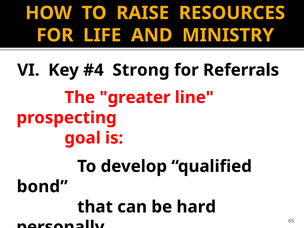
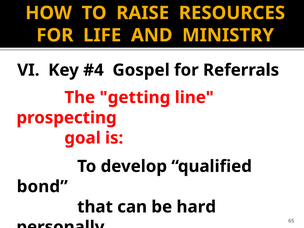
Strong: Strong -> Gospel
greater: greater -> getting
